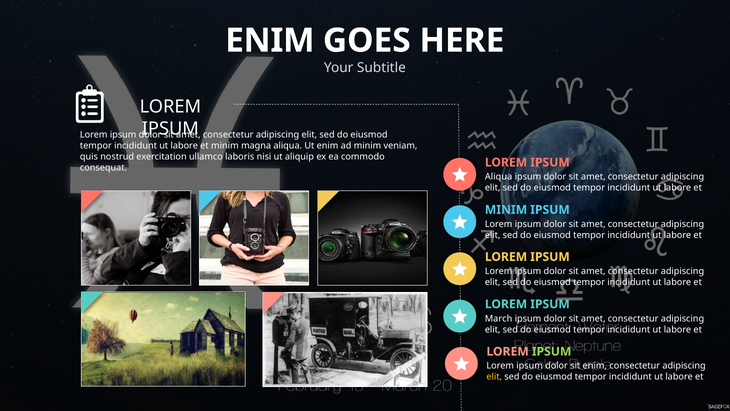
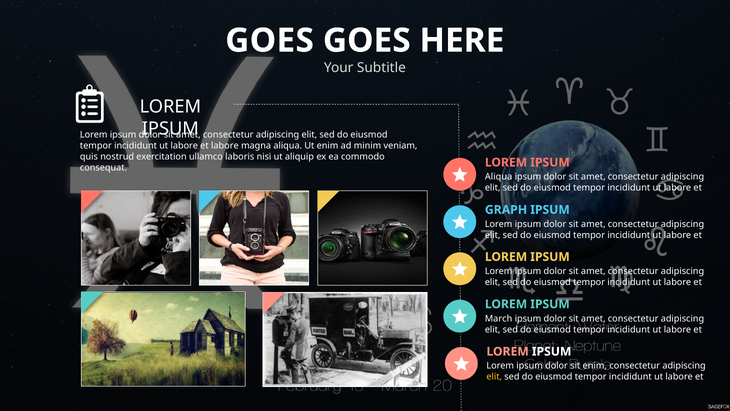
ENIM at (270, 41): ENIM -> GOES
minim at (225, 146): minim -> labore
MINIM at (506, 210): MINIM -> GRAPH
IPSUM at (552, 351) colour: light green -> white
